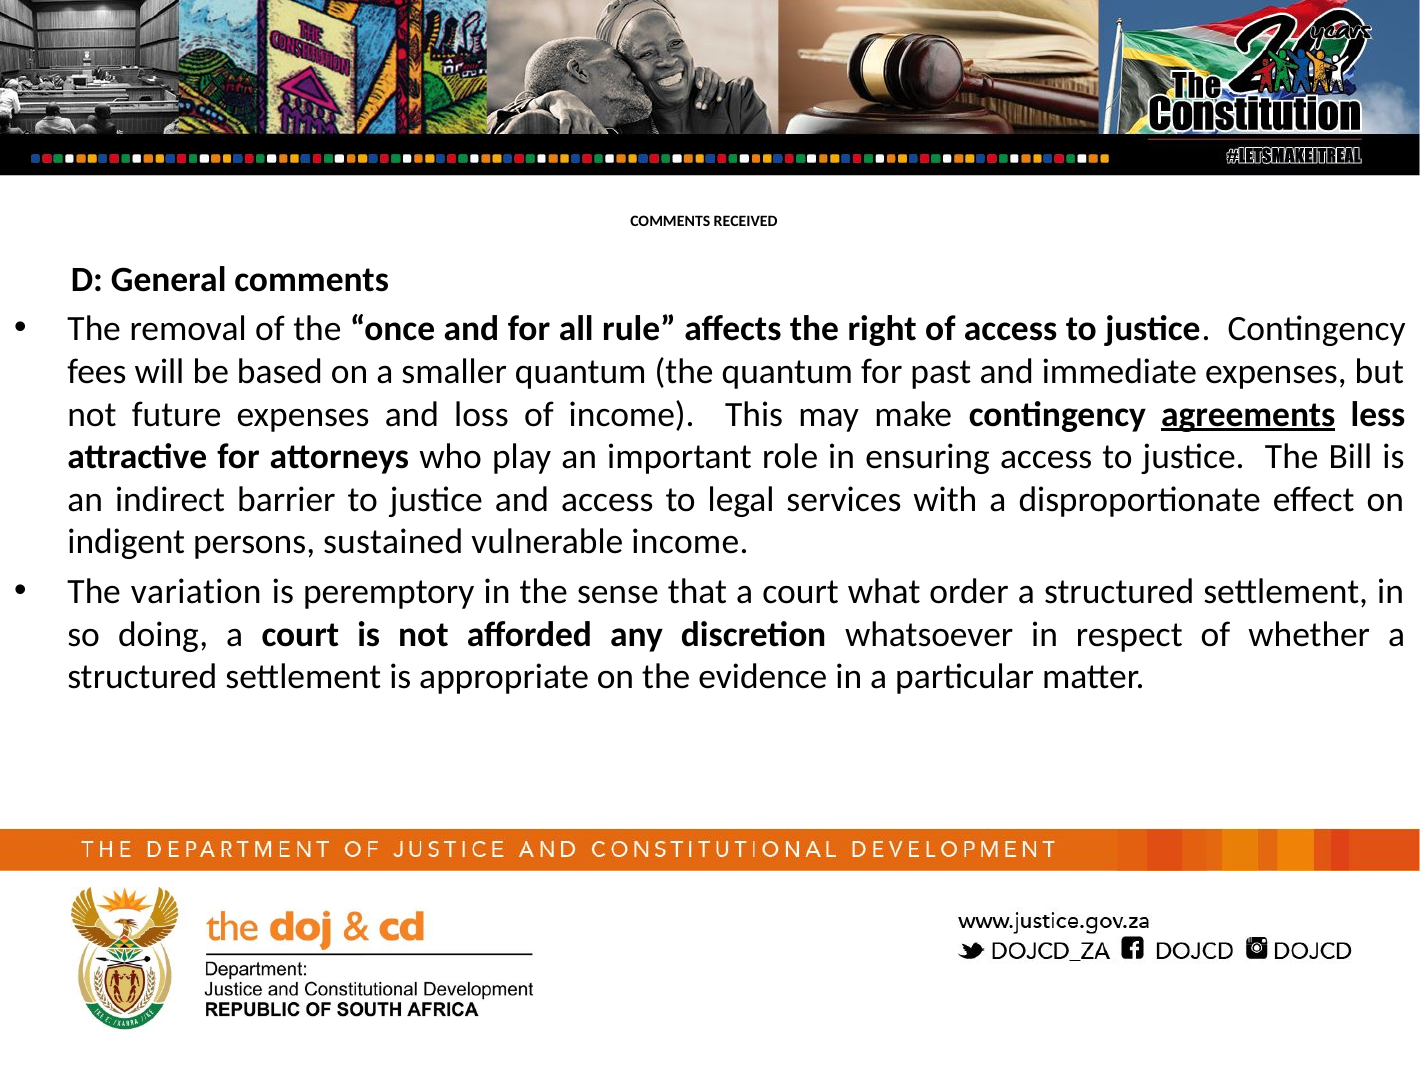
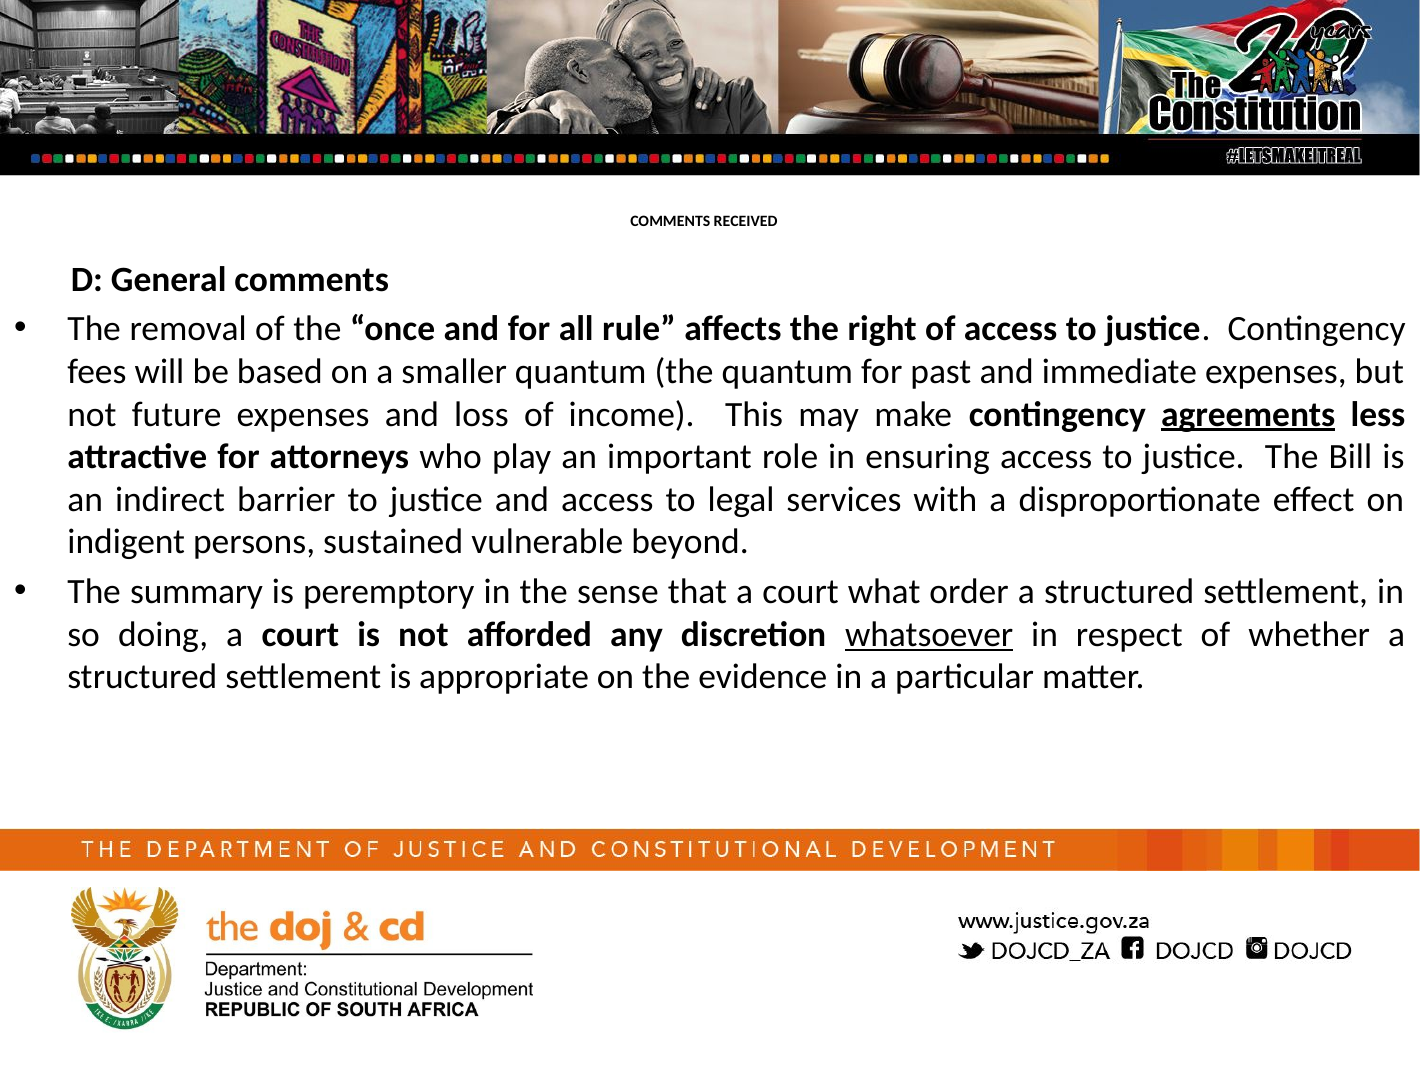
vulnerable income: income -> beyond
variation: variation -> summary
whatsoever underline: none -> present
